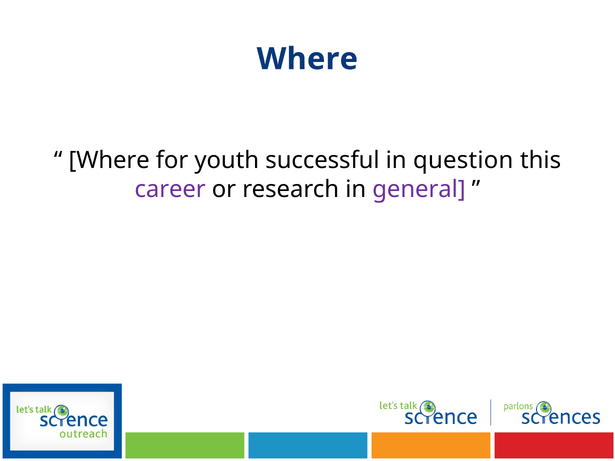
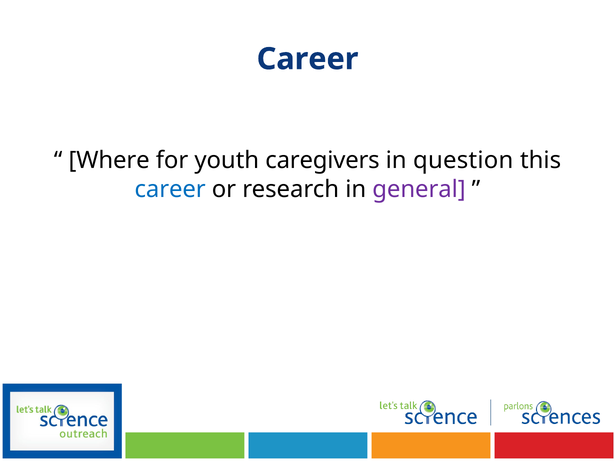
Where at (307, 59): Where -> Career
successful: successful -> caregivers
career at (170, 189) colour: purple -> blue
